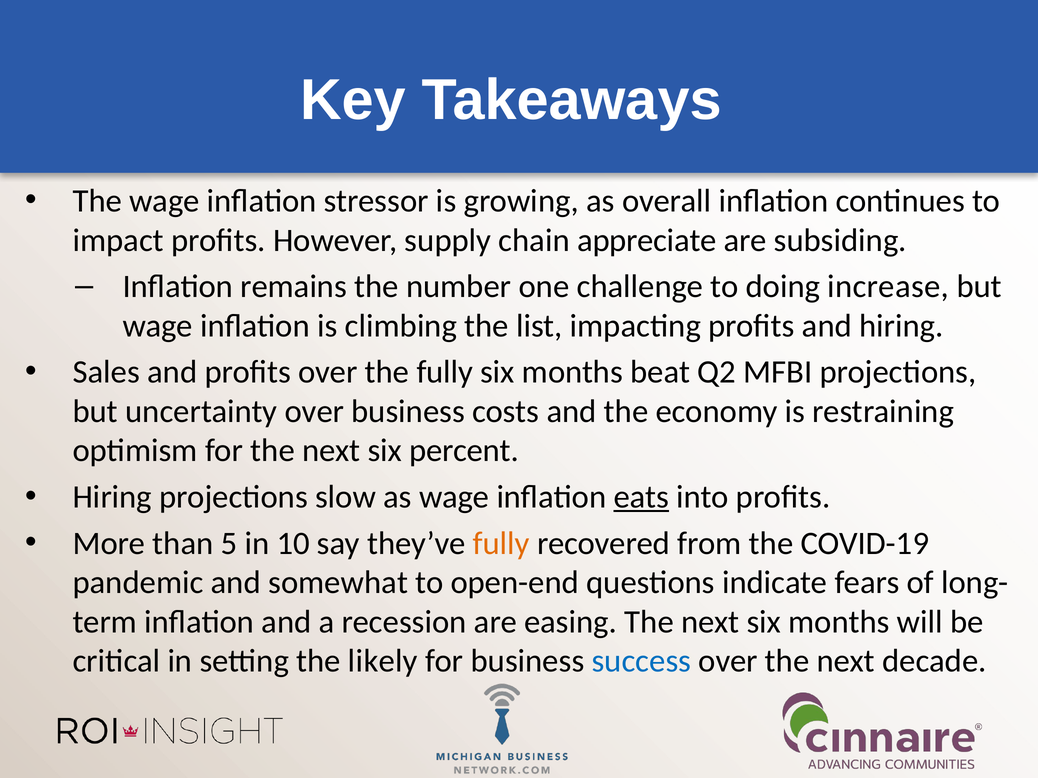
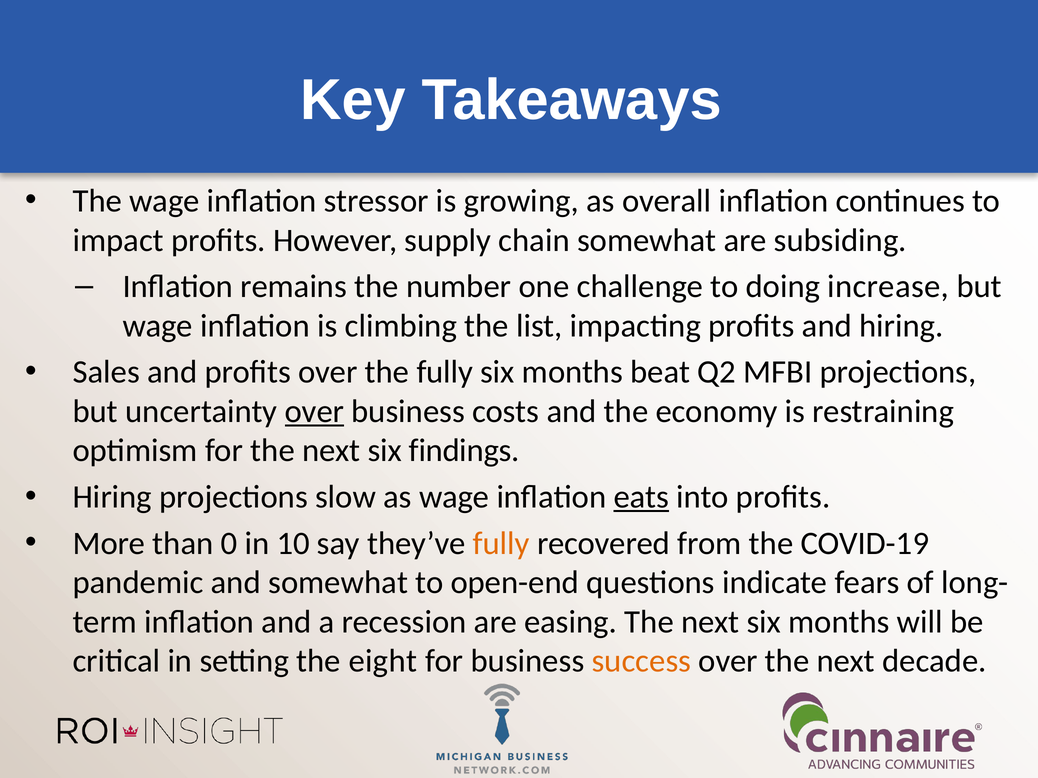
chain appreciate: appreciate -> somewhat
over at (314, 412) underline: none -> present
percent: percent -> findings
5: 5 -> 0
likely: likely -> eight
success colour: blue -> orange
